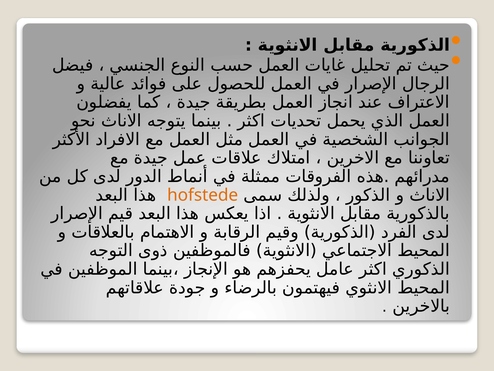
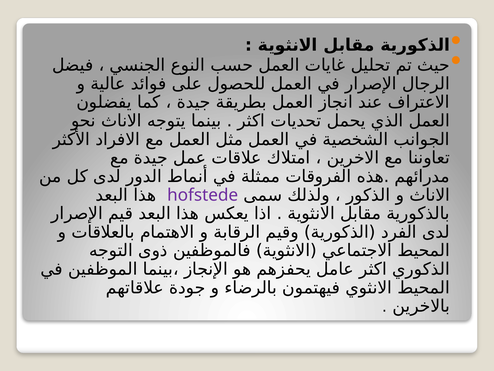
hofstede colour: orange -> purple
